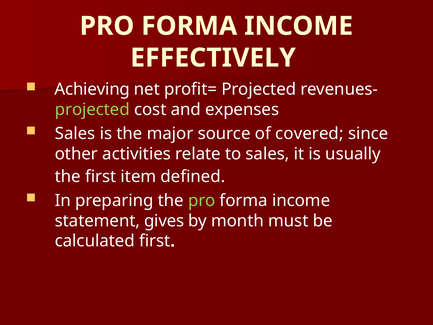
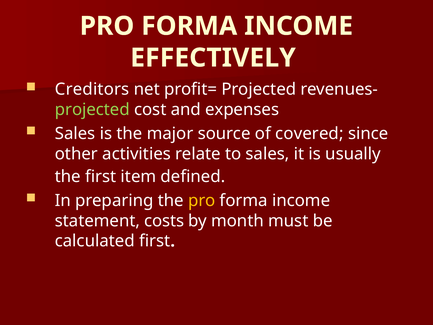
Achieving: Achieving -> Creditors
pro at (202, 200) colour: light green -> yellow
gives: gives -> costs
